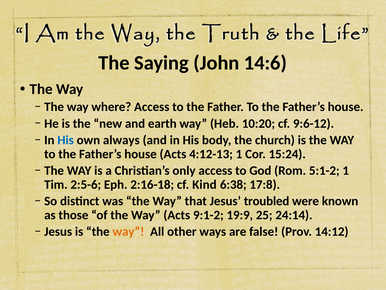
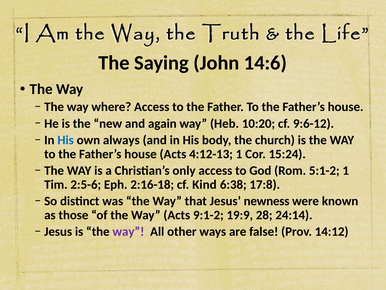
earth: earth -> again
troubled: troubled -> newness
25: 25 -> 28
way at (128, 231) colour: orange -> purple
